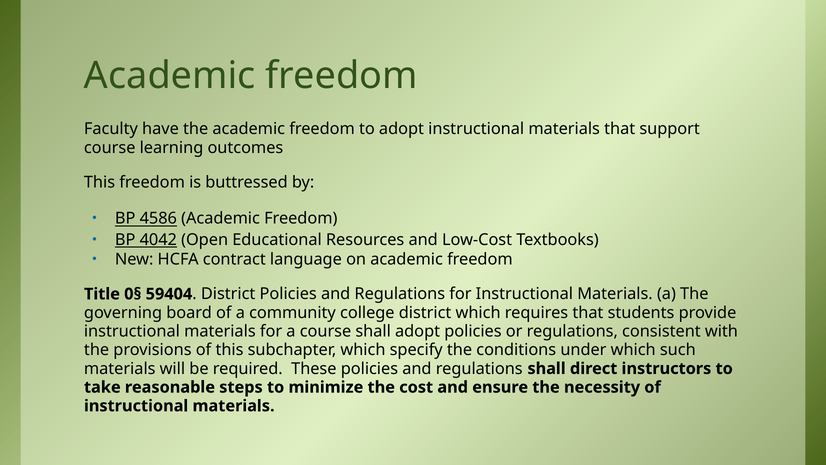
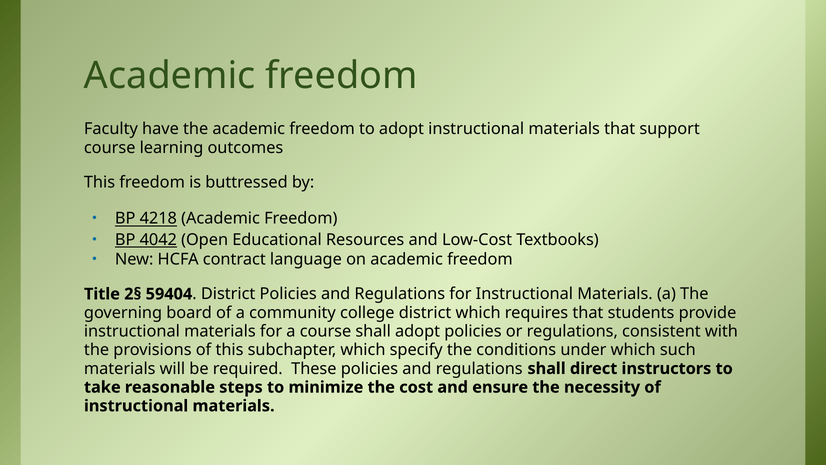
4586: 4586 -> 4218
0§: 0§ -> 2§
